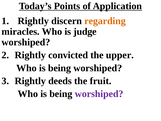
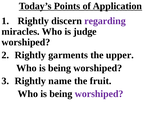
regarding colour: orange -> purple
convicted: convicted -> garments
deeds: deeds -> name
